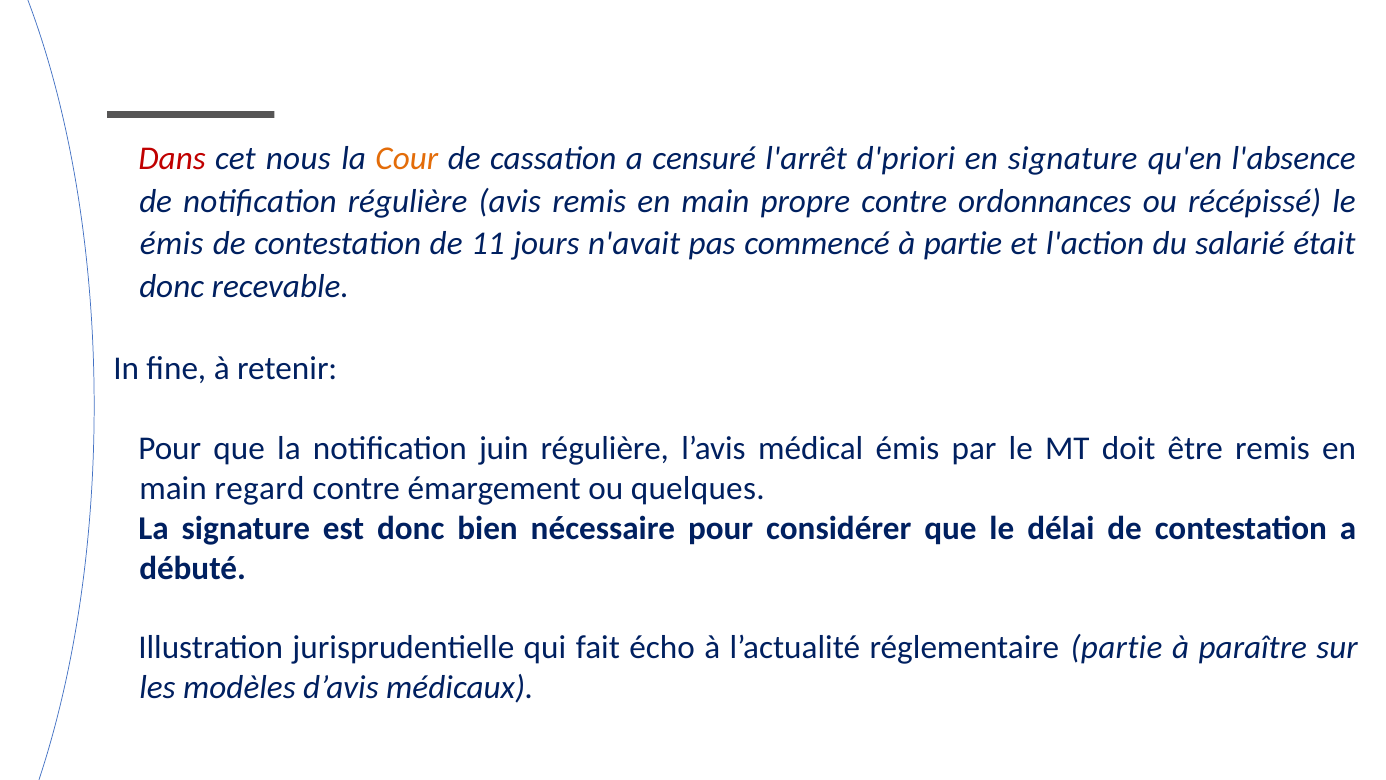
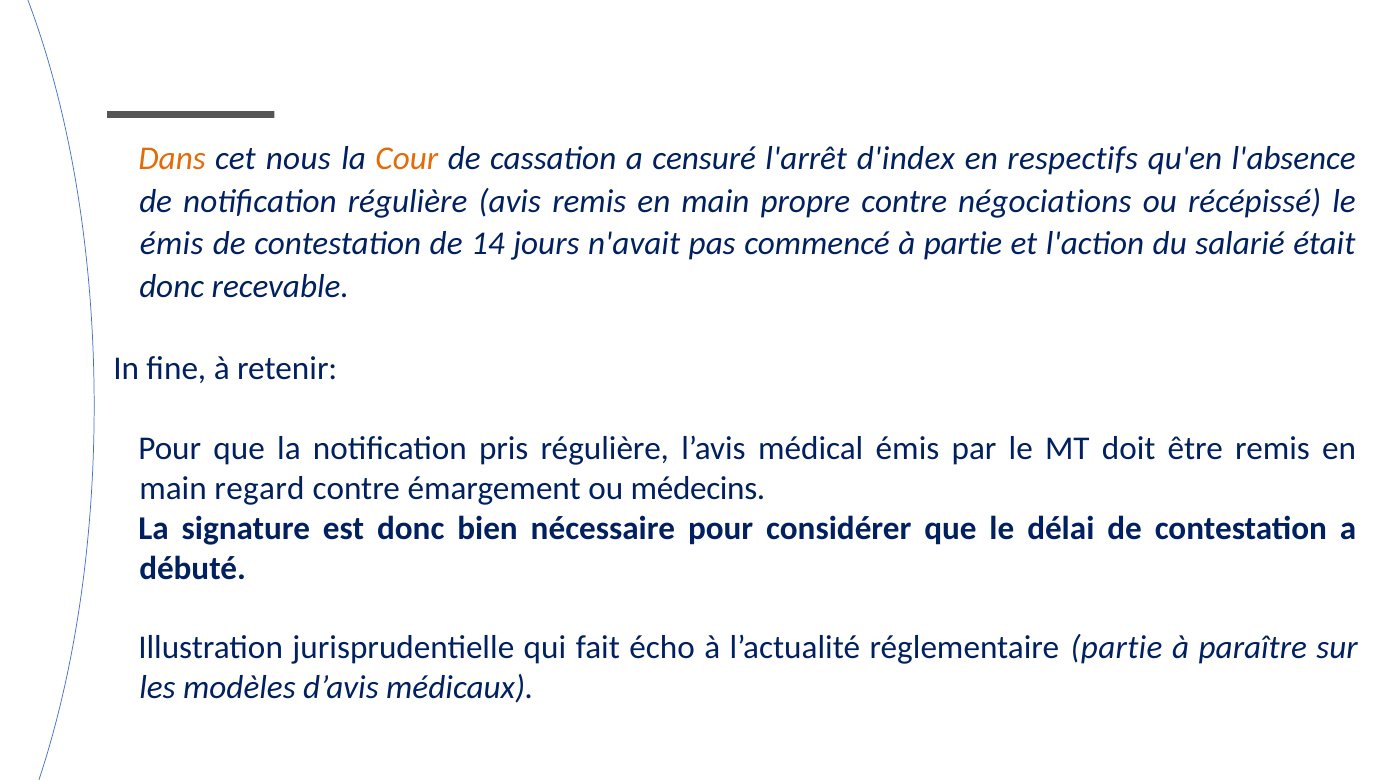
Dans colour: red -> orange
d'priori: d'priori -> d'index
en signature: signature -> respectifs
ordonnances: ordonnances -> négociations
11: 11 -> 14
juin: juin -> pris
quelques: quelques -> médecins
